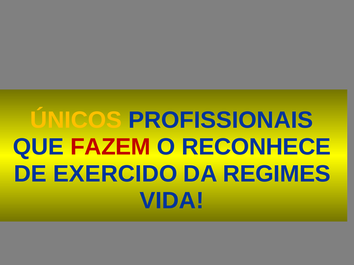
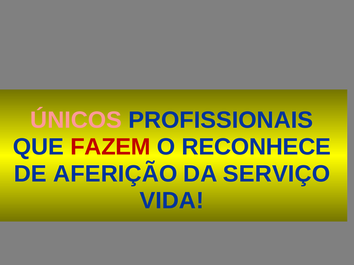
ÚNICOS colour: yellow -> pink
EXERCIDO: EXERCIDO -> AFERIÇÃO
REGIMES: REGIMES -> SERVIÇO
